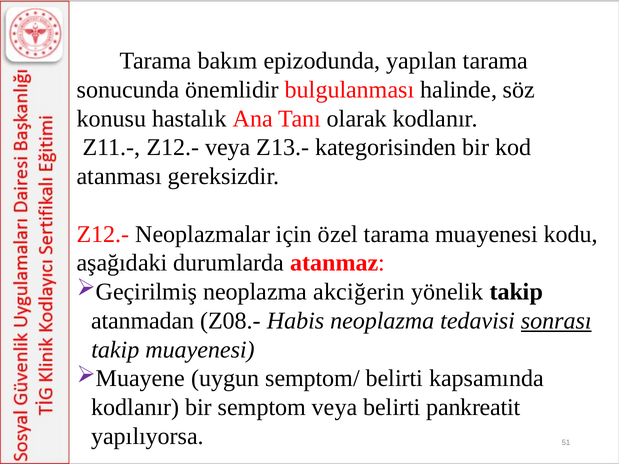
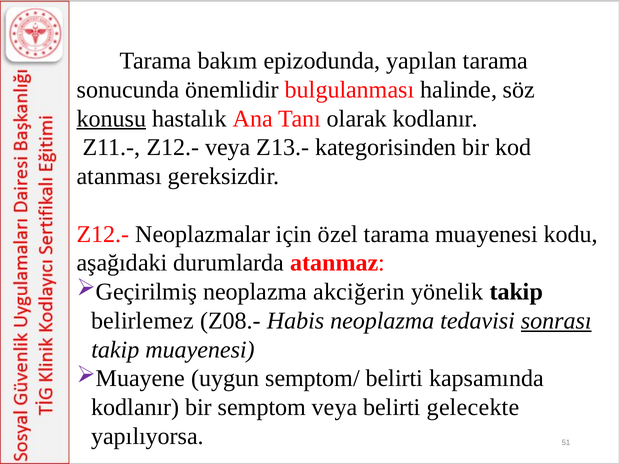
konusu underline: none -> present
atanmadan: atanmadan -> belirlemez
pankreatit: pankreatit -> gelecekte
